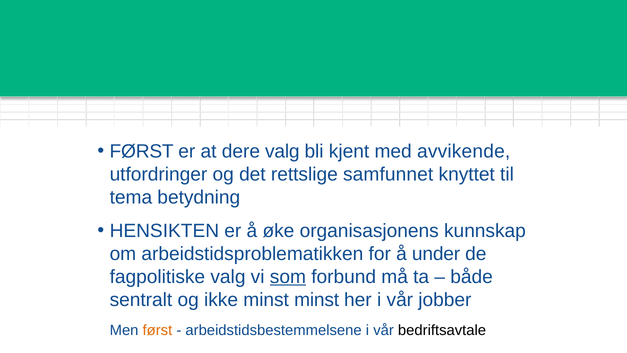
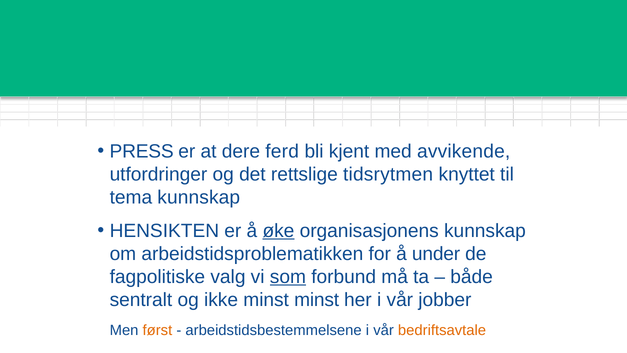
FØRST at (142, 151): FØRST -> PRESS
dere valg: valg -> ferd
samfunnet: samfunnet -> tidsrytmen
tema betydning: betydning -> kunnskap
øke underline: none -> present
bedriftsavtale colour: black -> orange
